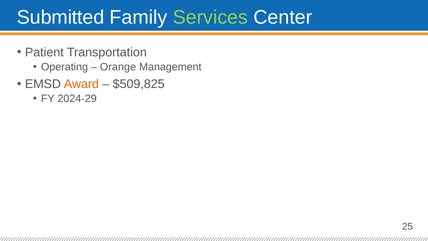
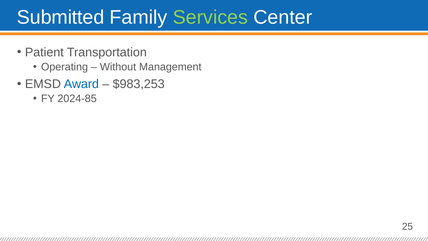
Orange: Orange -> Without
Award colour: orange -> blue
$509,825: $509,825 -> $983,253
2024-29: 2024-29 -> 2024-85
